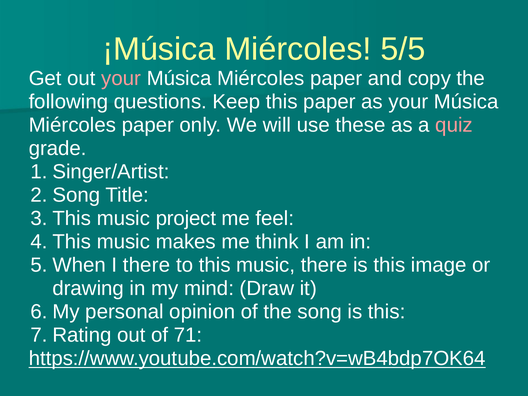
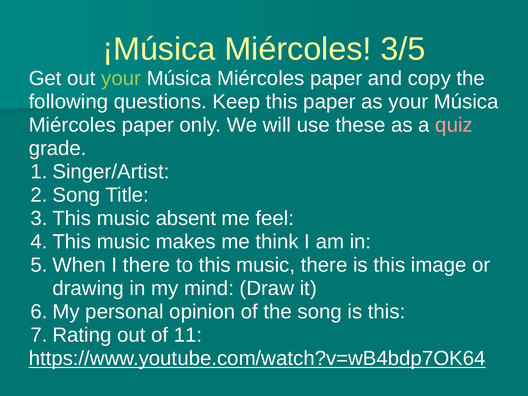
5/5: 5/5 -> 3/5
your at (121, 78) colour: pink -> light green
project: project -> absent
71: 71 -> 11
